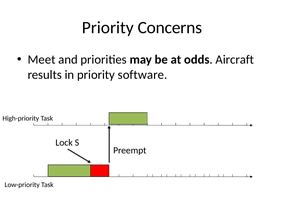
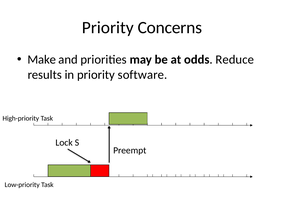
Meet: Meet -> Make
Aircraft: Aircraft -> Reduce
